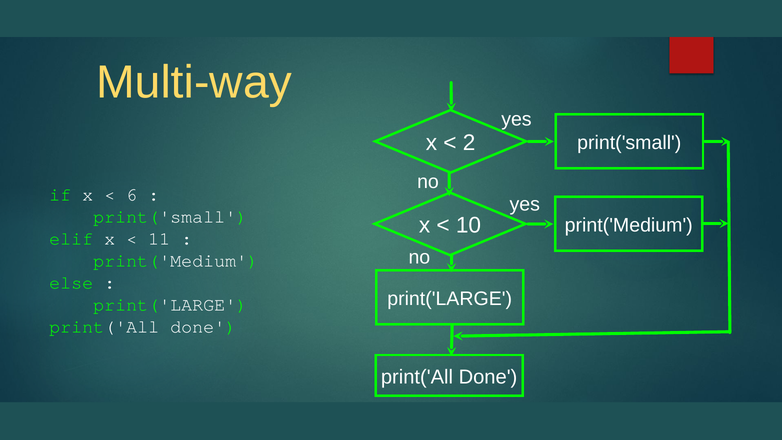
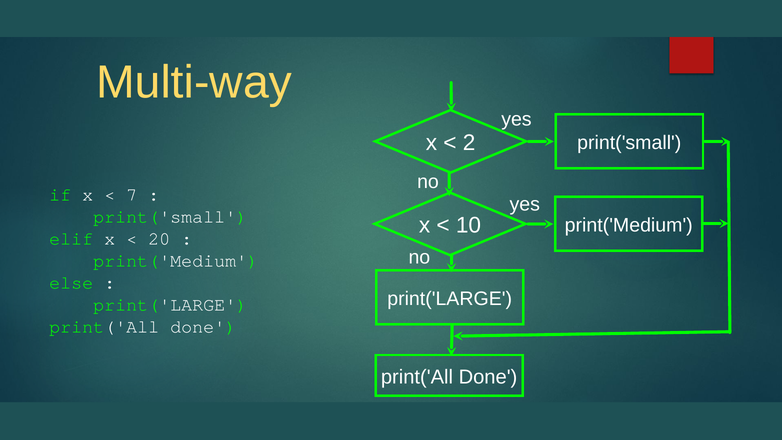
6: 6 -> 7
11: 11 -> 20
